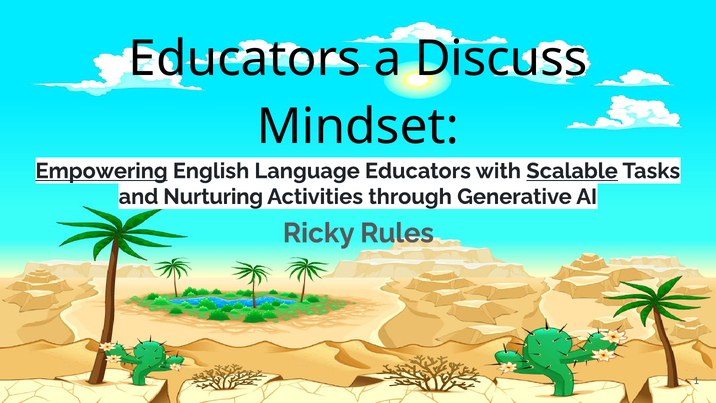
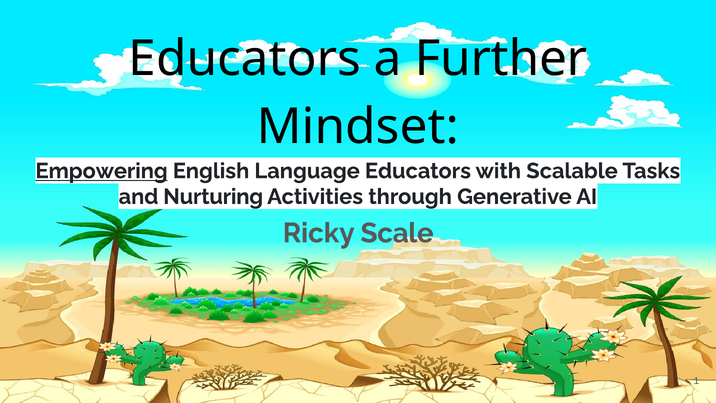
Discuss: Discuss -> Further
Scalable underline: present -> none
Rules: Rules -> Scale
